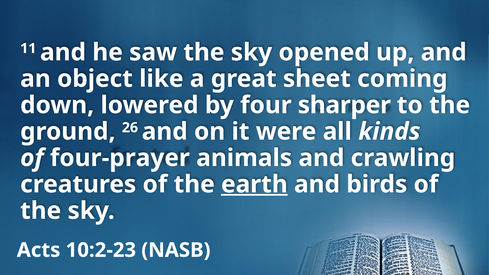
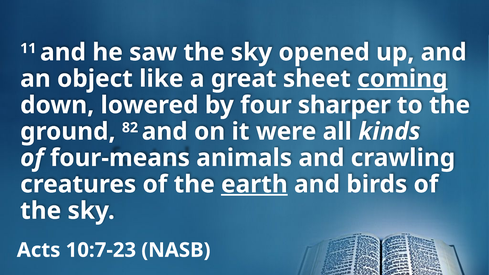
coming underline: none -> present
26: 26 -> 82
four-prayer: four-prayer -> four-means
10:2-23: 10:2-23 -> 10:7-23
